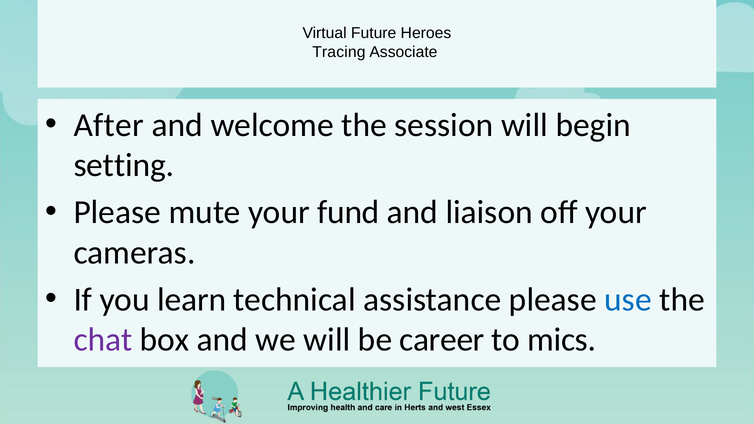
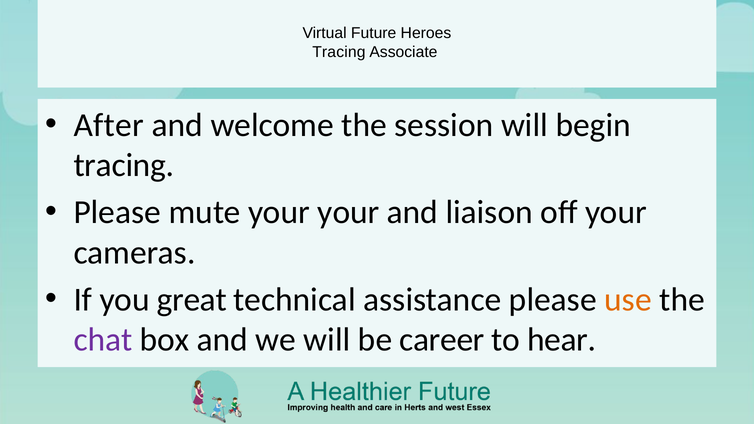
setting at (124, 165): setting -> tracing
your fund: fund -> your
learn: learn -> great
use colour: blue -> orange
mics: mics -> hear
